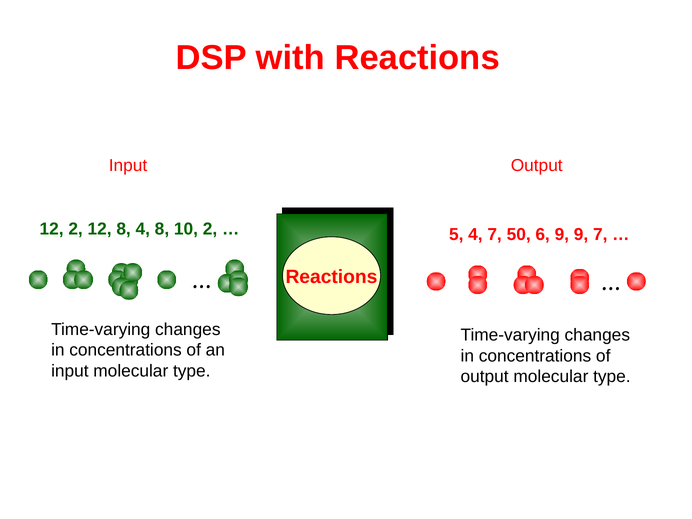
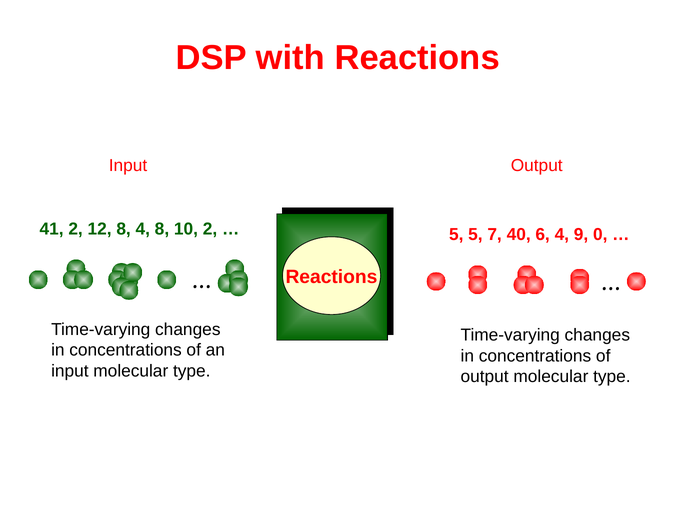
12 at (52, 229): 12 -> 41
5 4: 4 -> 5
50: 50 -> 40
6 9: 9 -> 4
9 7: 7 -> 0
